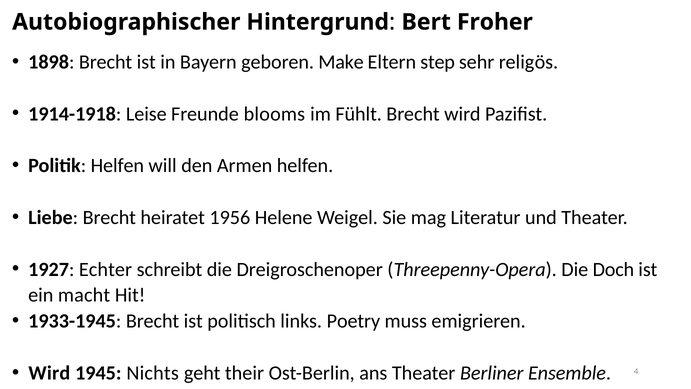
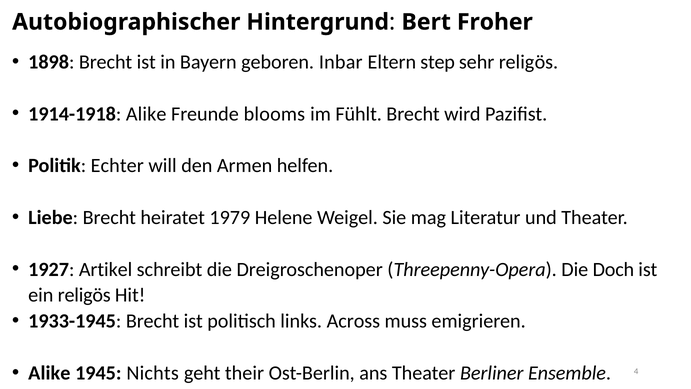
Make: Make -> Inbar
1914-1918 Leise: Leise -> Alike
Politik Helfen: Helfen -> Echter
1956: 1956 -> 1979
Echter: Echter -> Artikel
ein macht: macht -> religös
Poetry: Poetry -> Across
Wird at (49, 373): Wird -> Alike
